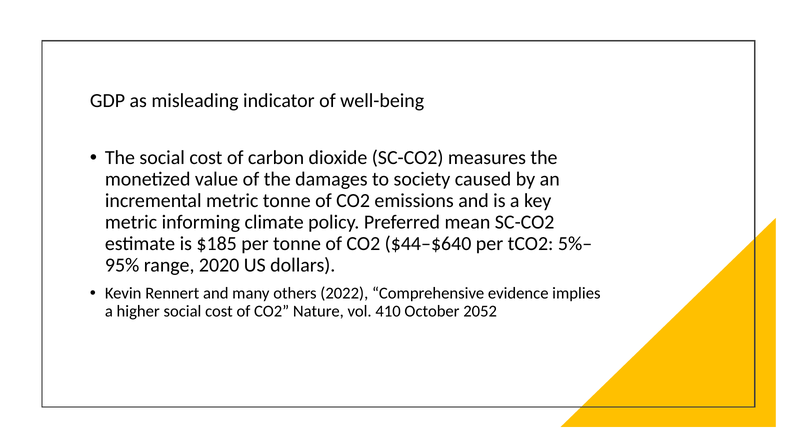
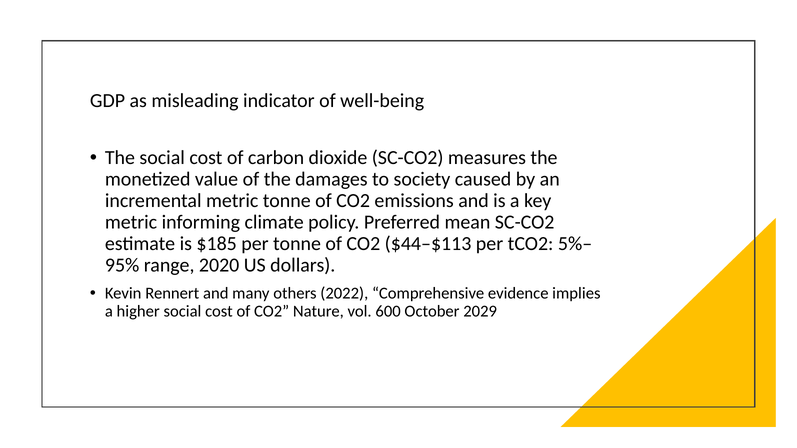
$44–$640: $44–$640 -> $44–$113
410: 410 -> 600
2052: 2052 -> 2029
